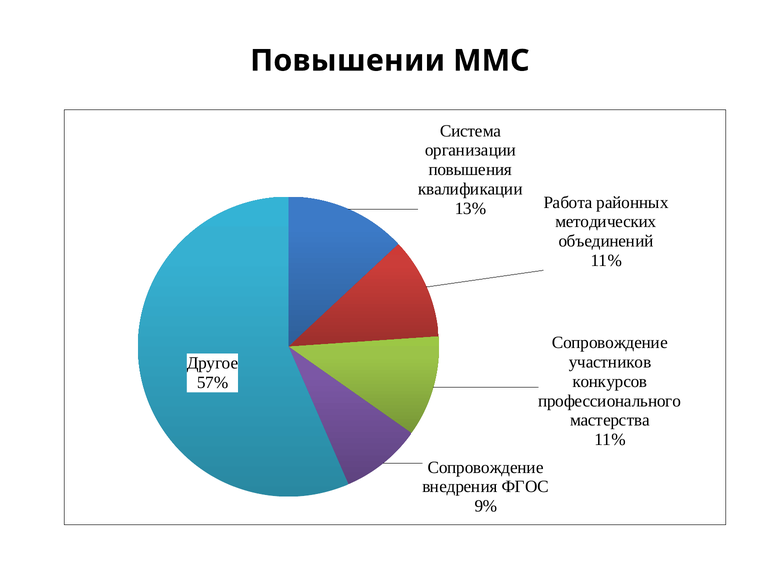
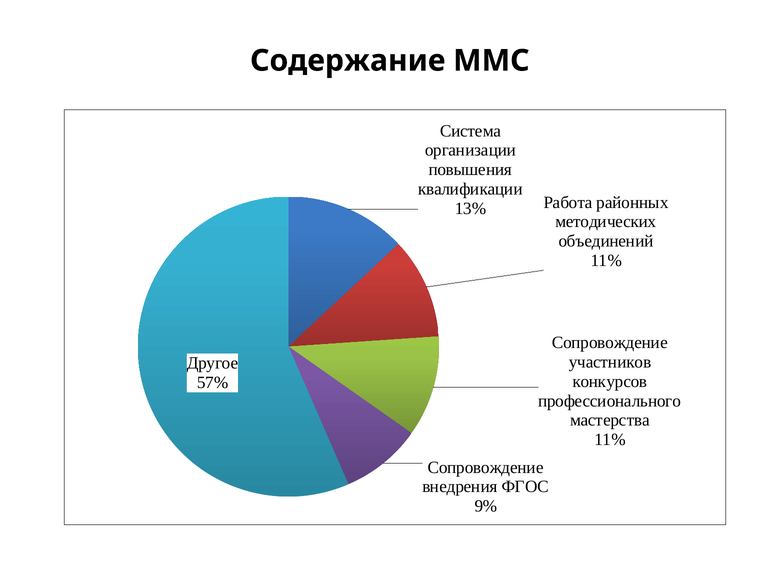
Повышении: Повышении -> Содержание
